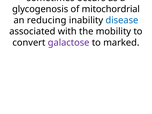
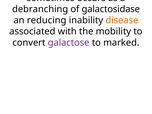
glycogenosis: glycogenosis -> debranching
mitochordrial: mitochordrial -> galactosidase
disease colour: blue -> orange
